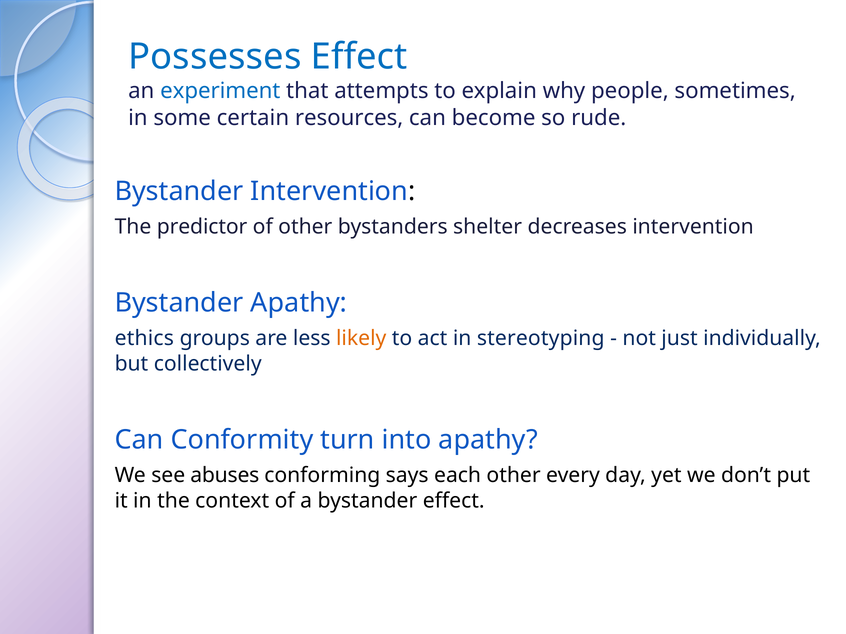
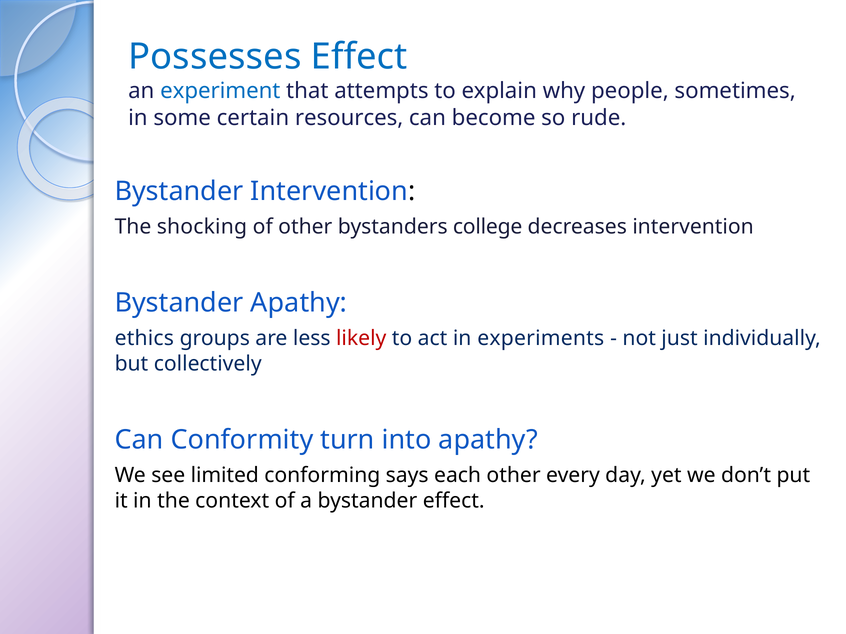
predictor: predictor -> shocking
shelter: shelter -> college
likely colour: orange -> red
stereotyping: stereotyping -> experiments
abuses: abuses -> limited
